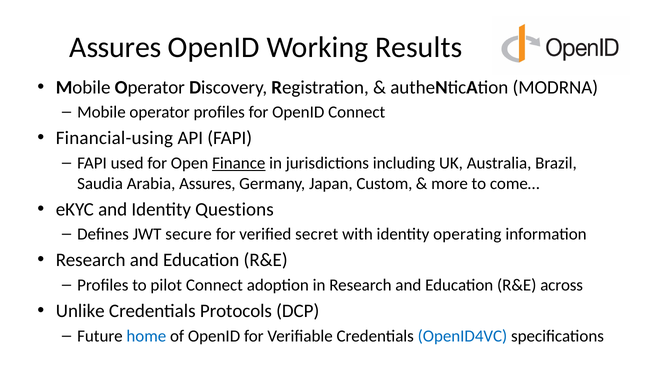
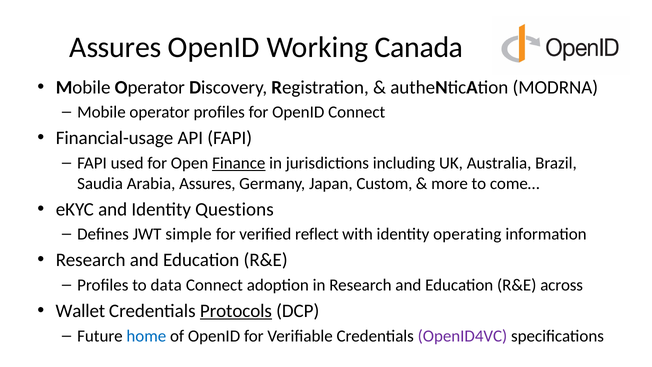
Results: Results -> Canada
Financial-using: Financial-using -> Financial-usage
secure: secure -> simple
secret: secret -> reflect
pilot: pilot -> data
Unlike: Unlike -> Wallet
Protocols underline: none -> present
OpenID4VC colour: blue -> purple
